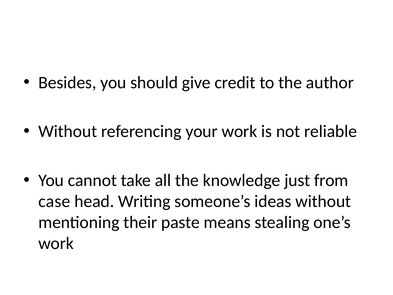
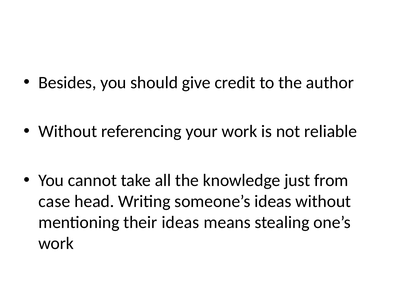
their paste: paste -> ideas
